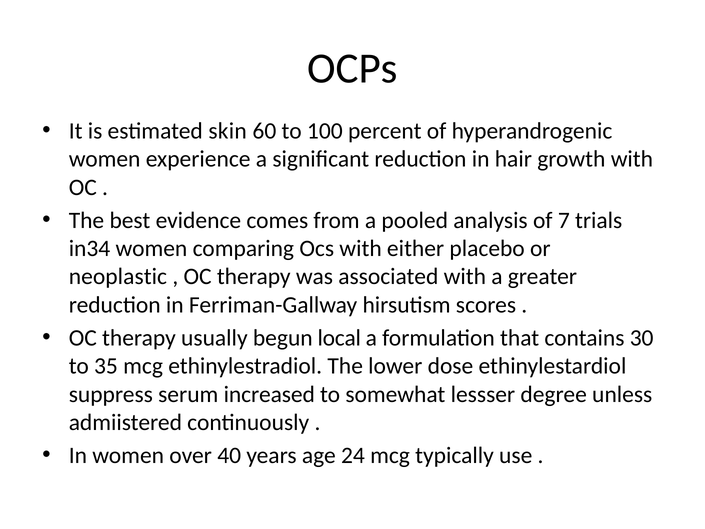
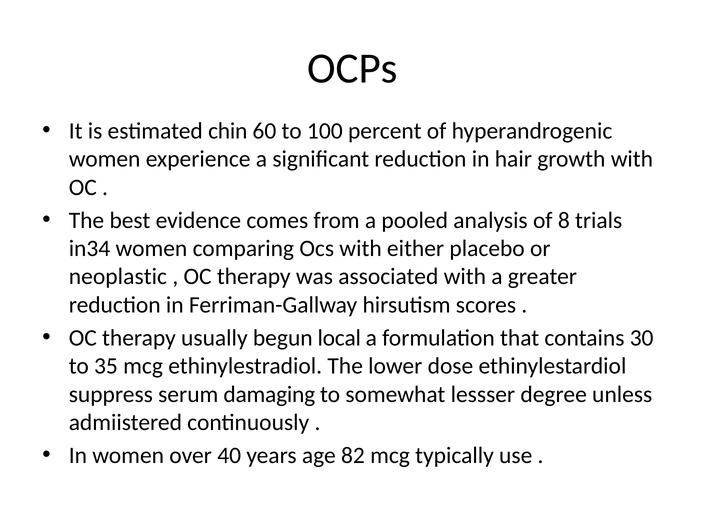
skin: skin -> chin
7: 7 -> 8
increased: increased -> damaging
24: 24 -> 82
